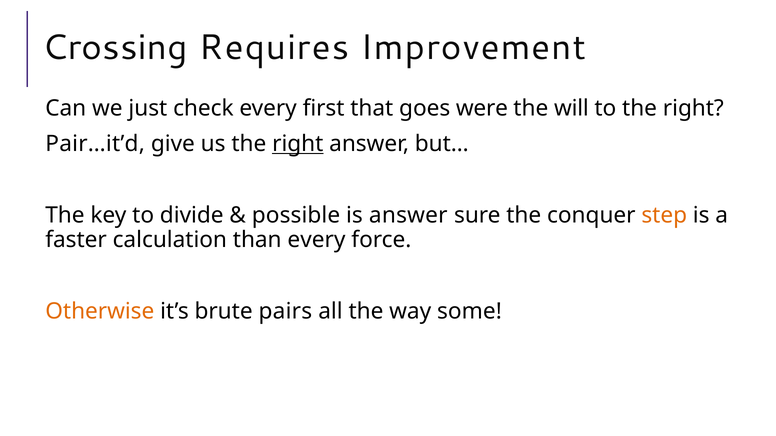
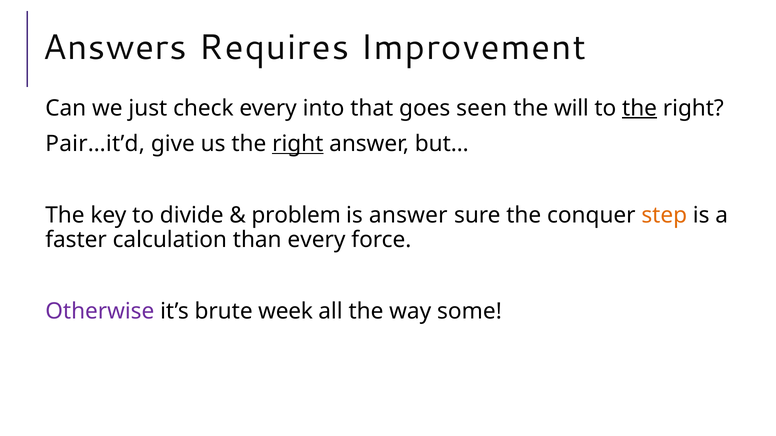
Crossing: Crossing -> Answers
first: first -> into
were: were -> seen
the at (640, 108) underline: none -> present
possible: possible -> problem
Otherwise colour: orange -> purple
pairs: pairs -> week
